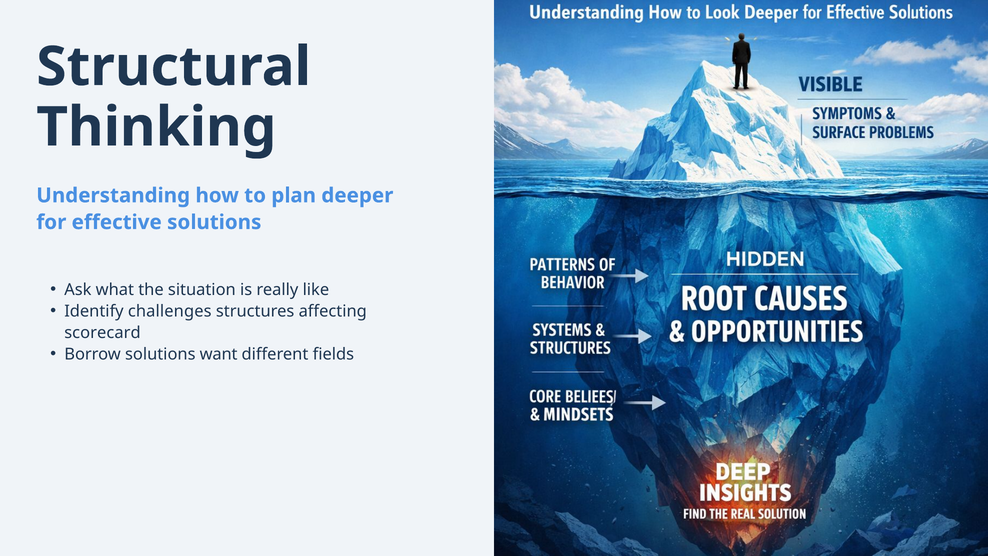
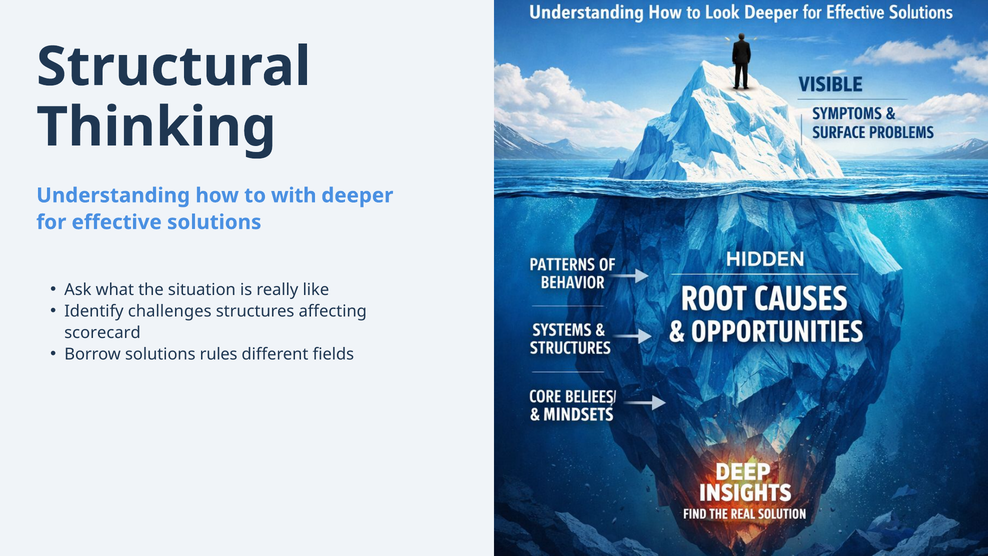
plan: plan -> with
want: want -> rules
